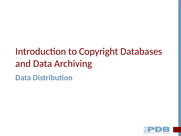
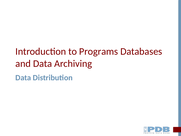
Copyright: Copyright -> Programs
